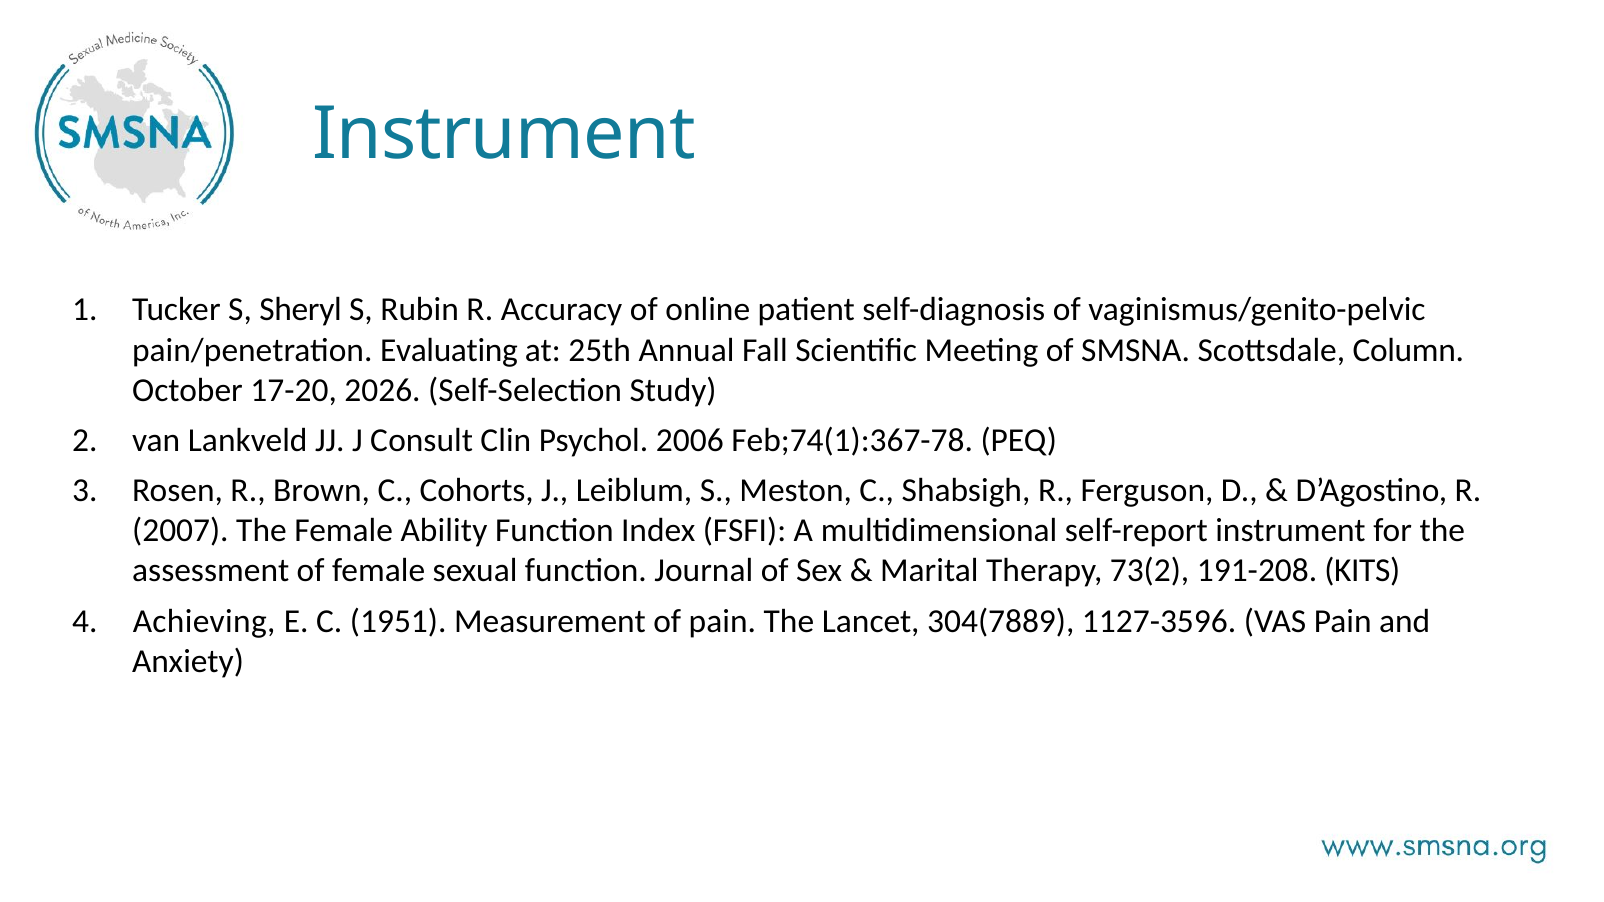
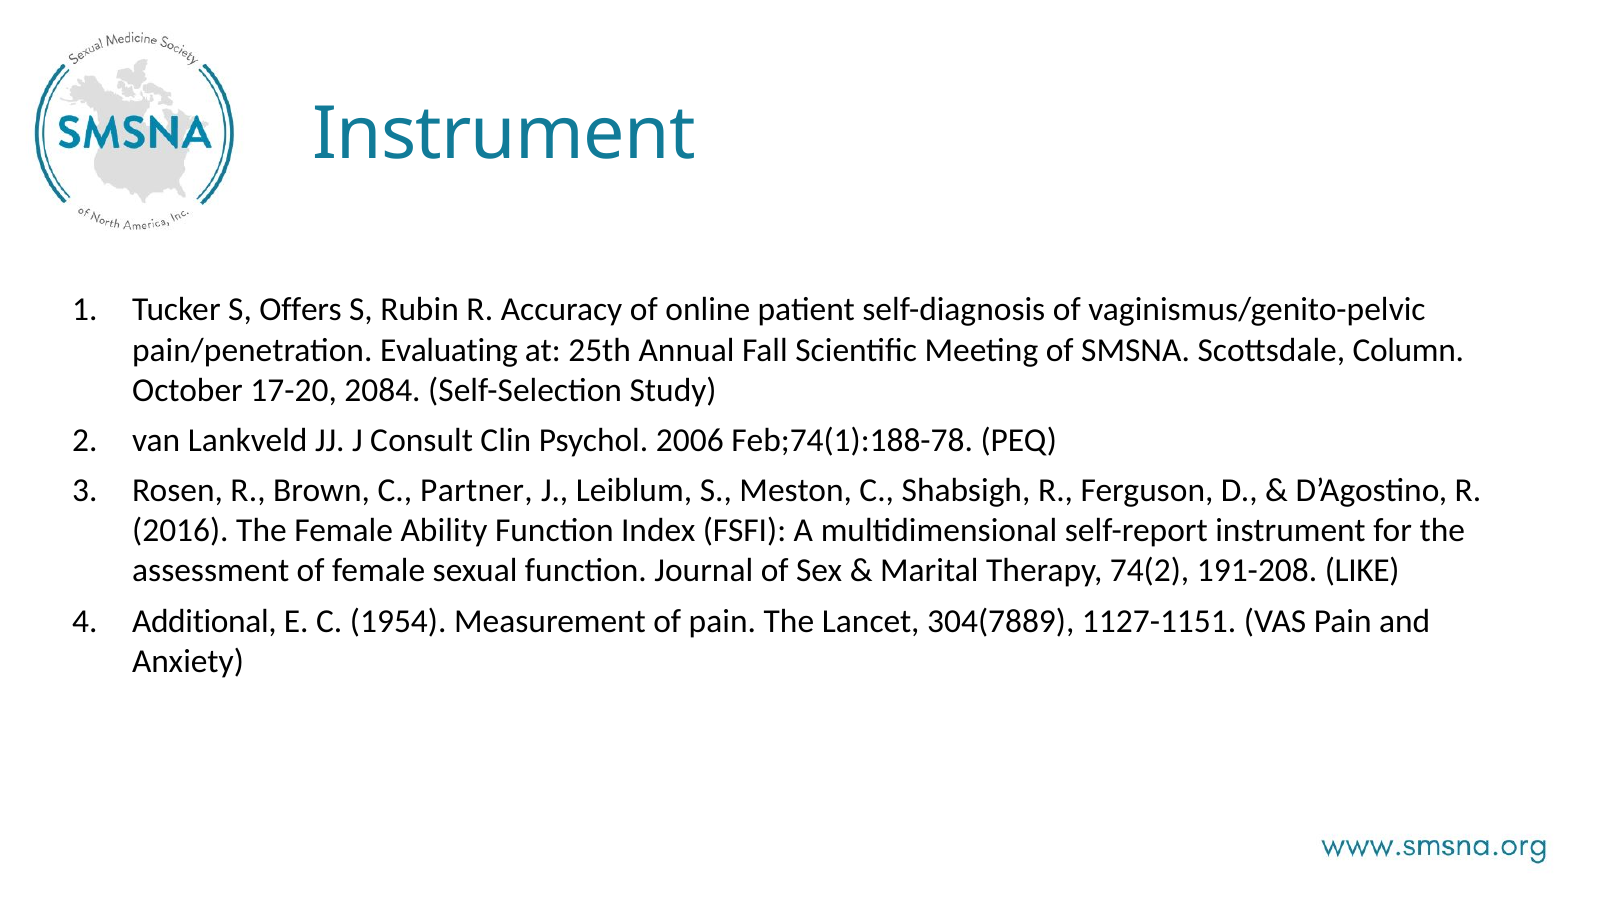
Sheryl: Sheryl -> Offers
2026: 2026 -> 2084
Feb;74(1):367-78: Feb;74(1):367-78 -> Feb;74(1):188-78
Cohorts: Cohorts -> Partner
2007: 2007 -> 2016
73(2: 73(2 -> 74(2
KITS: KITS -> LIKE
Achieving: Achieving -> Additional
1951: 1951 -> 1954
1127-3596: 1127-3596 -> 1127-1151
